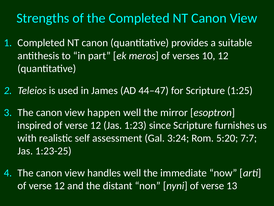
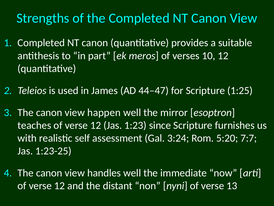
inspired: inspired -> teaches
